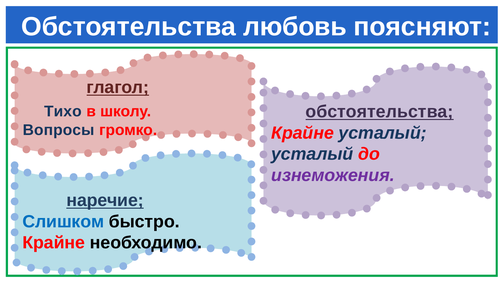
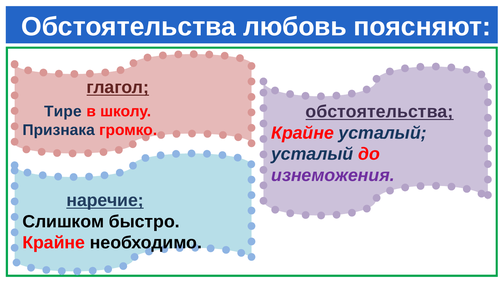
Тихо: Тихо -> Тире
Вопросы: Вопросы -> Признака
Слишком colour: blue -> black
